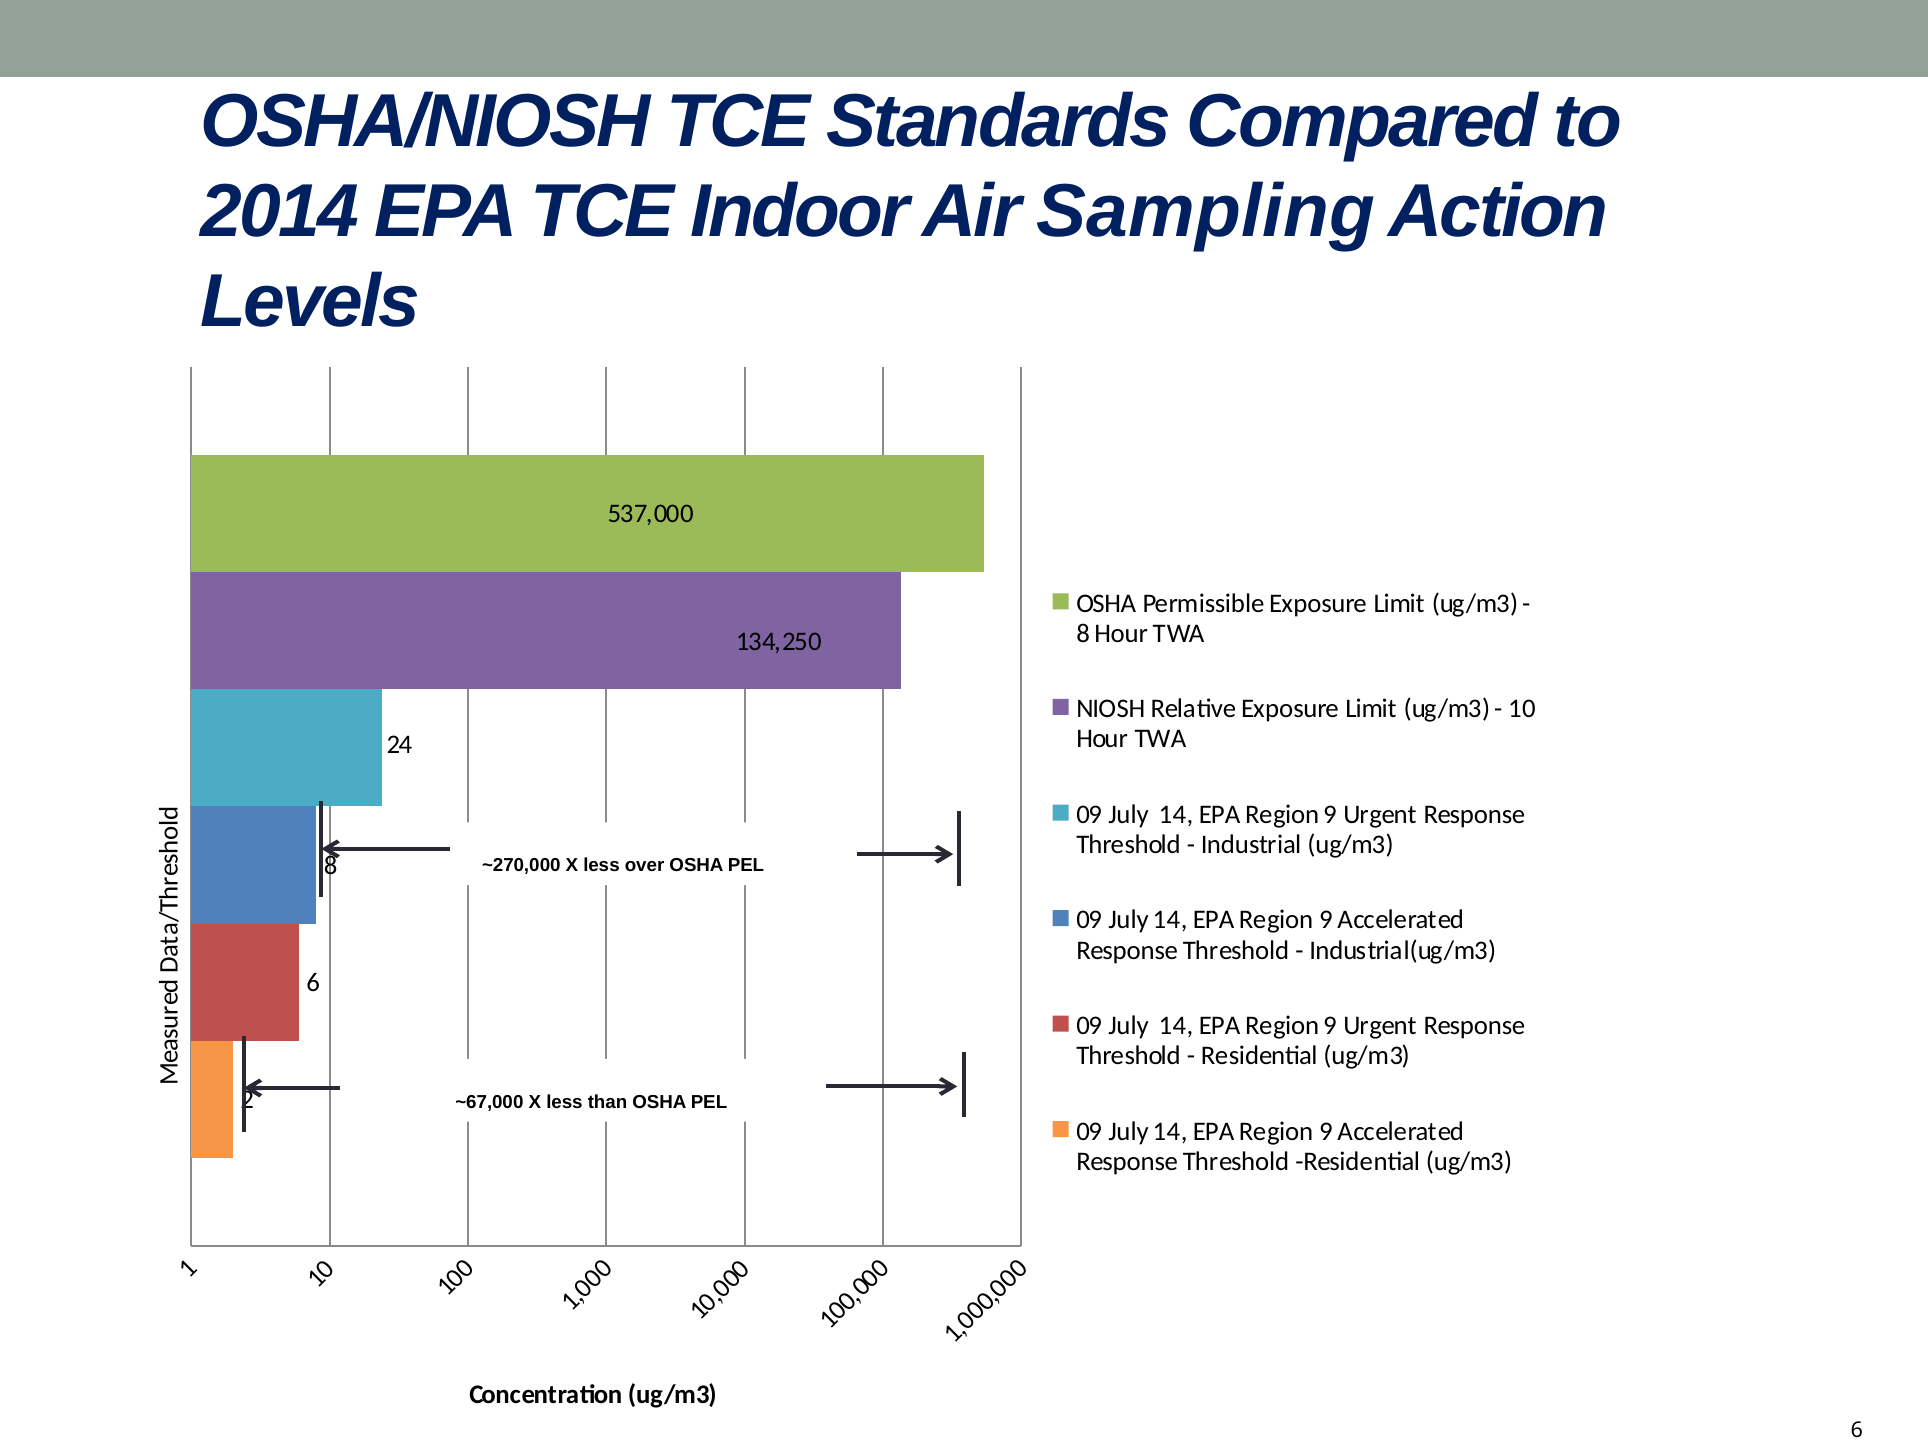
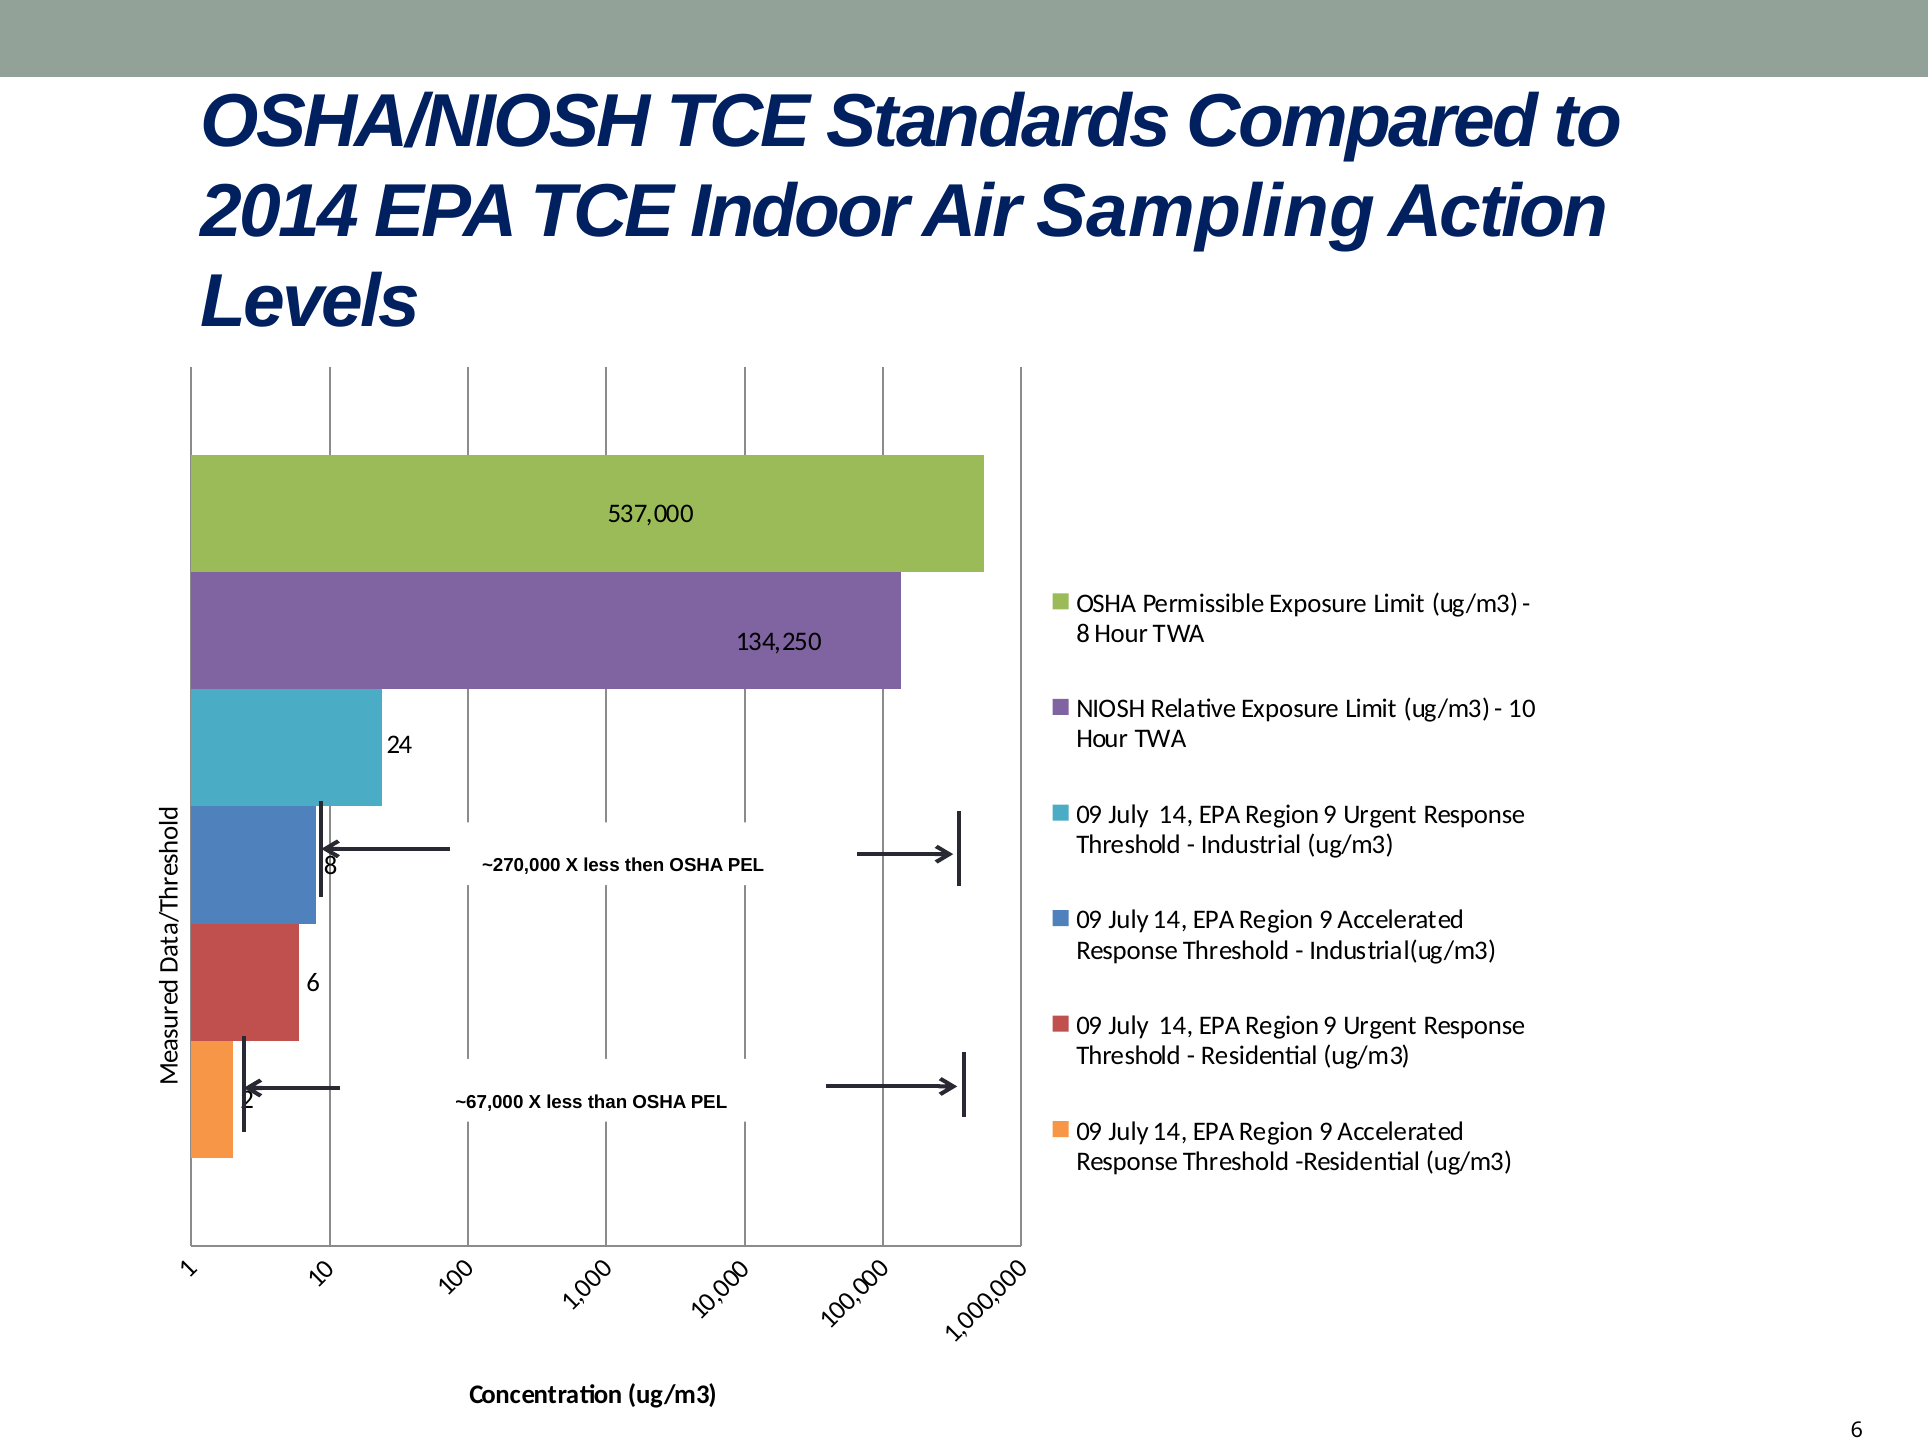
over: over -> then
